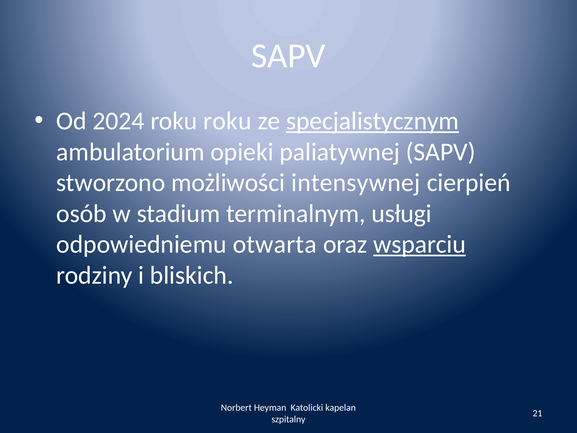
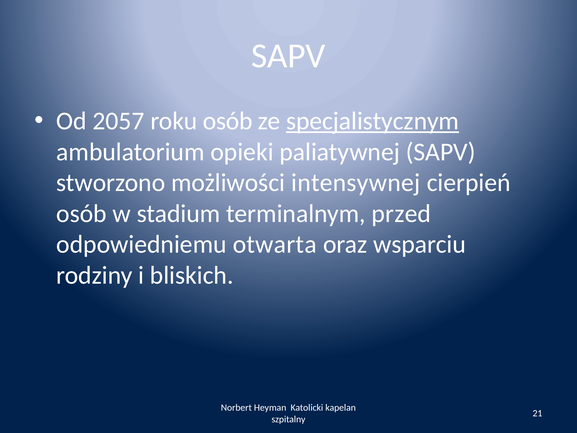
2024: 2024 -> 2057
roku roku: roku -> osób
usługi: usługi -> przed
wsparciu underline: present -> none
